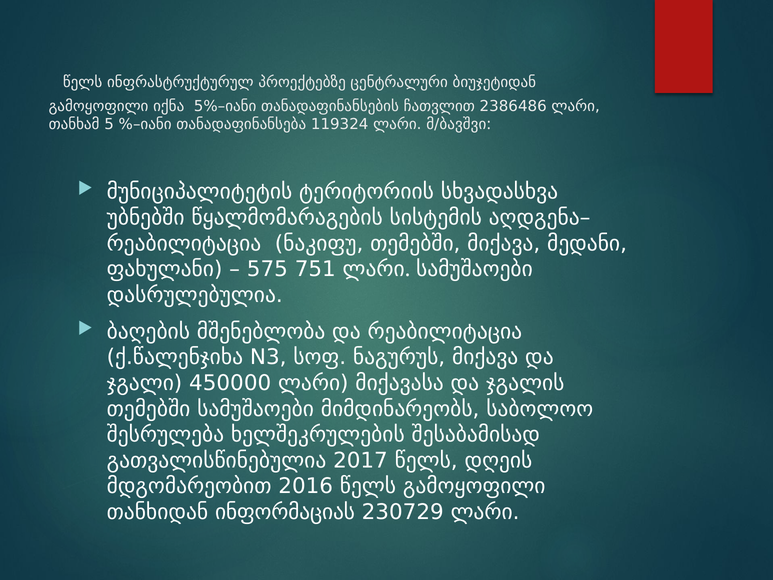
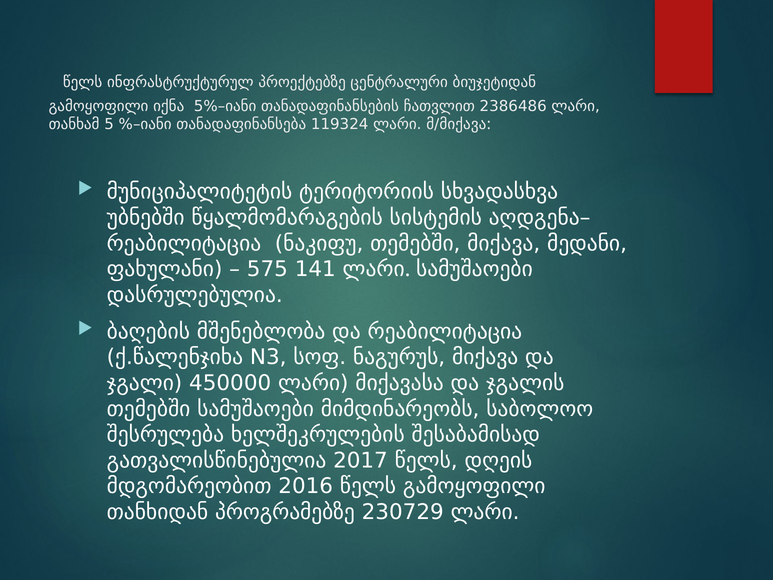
მ/ბავშვი: მ/ბავშვი -> მ/მიქავა
751: 751 -> 141
ინფორმაციას: ინფორმაციას -> პროგრამებზე
